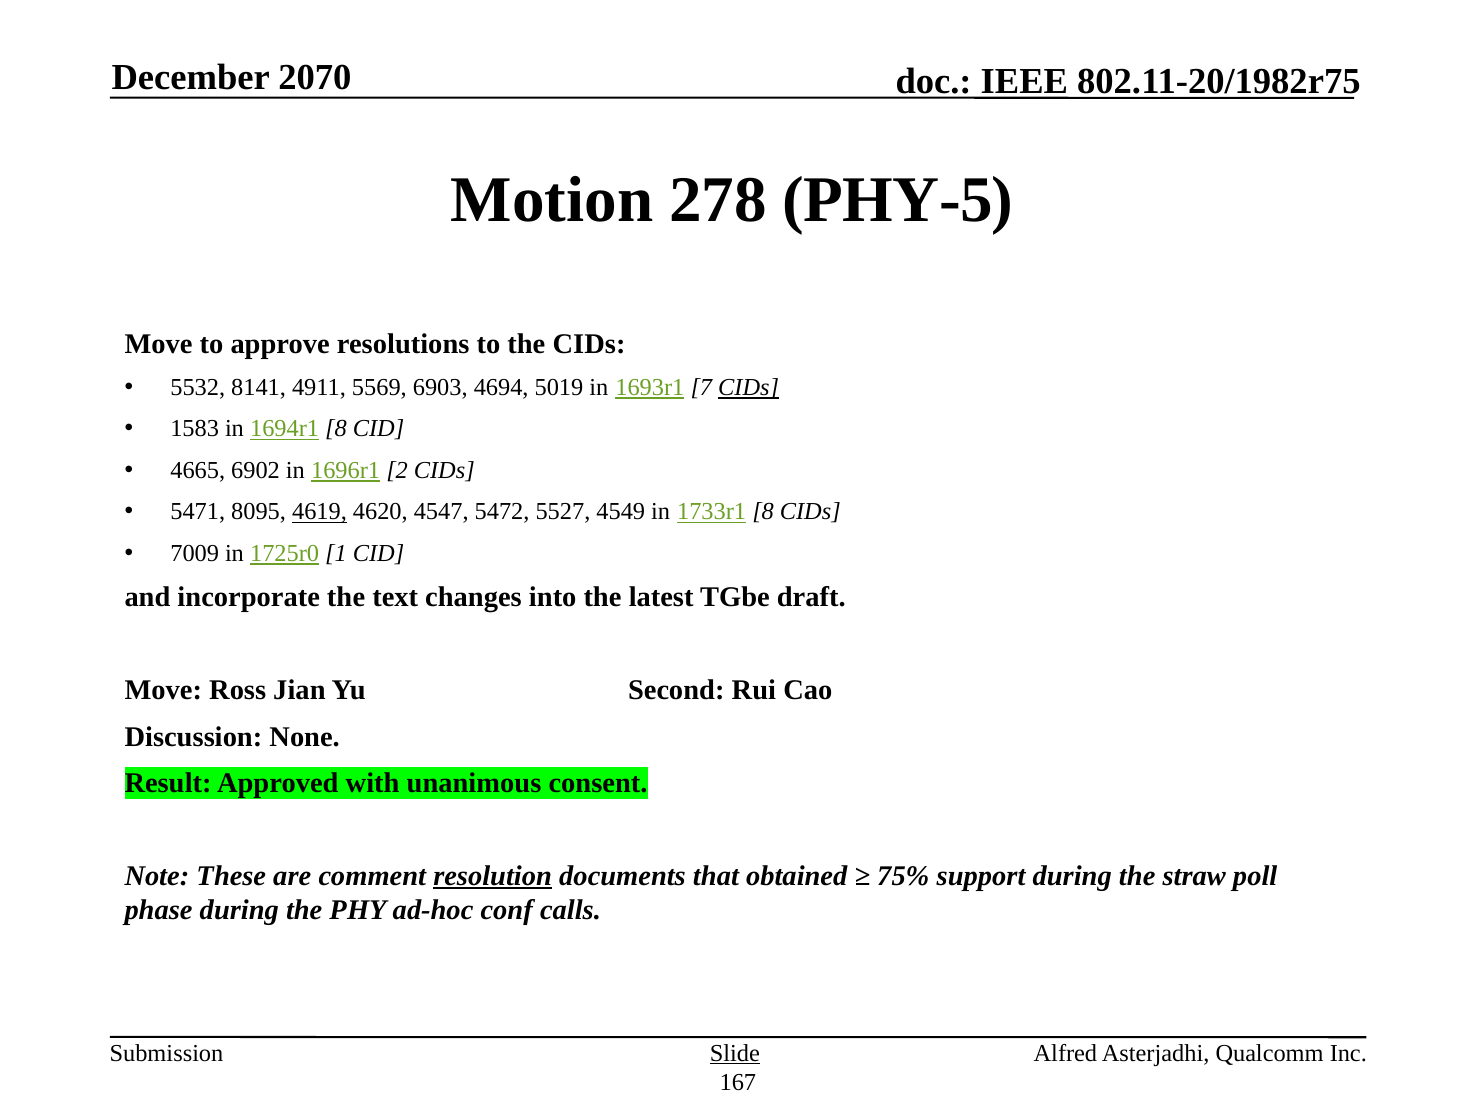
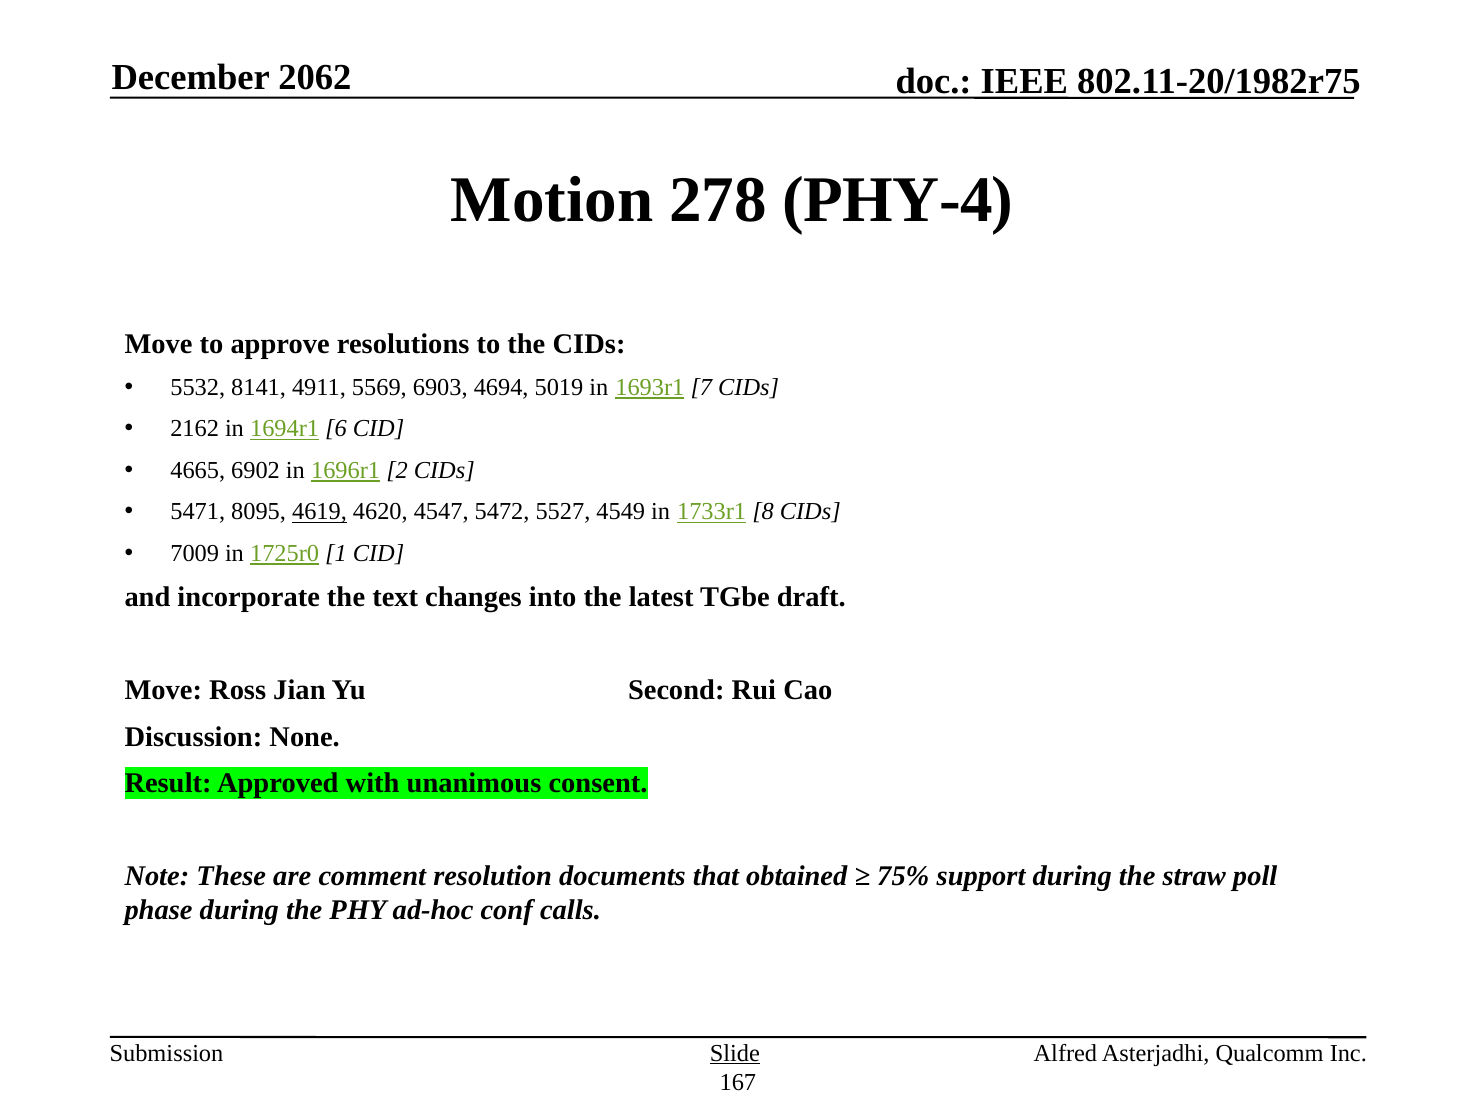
2070: 2070 -> 2062
PHY-5: PHY-5 -> PHY-4
CIDs at (749, 387) underline: present -> none
1583: 1583 -> 2162
1694r1 8: 8 -> 6
resolution underline: present -> none
